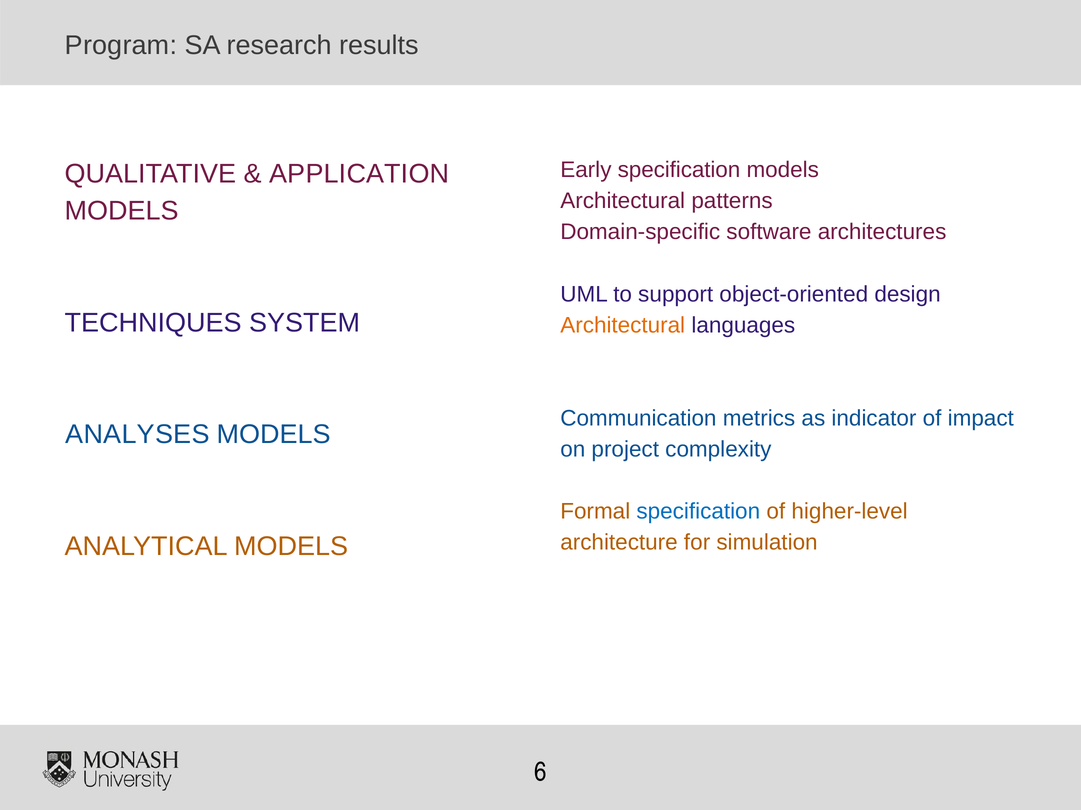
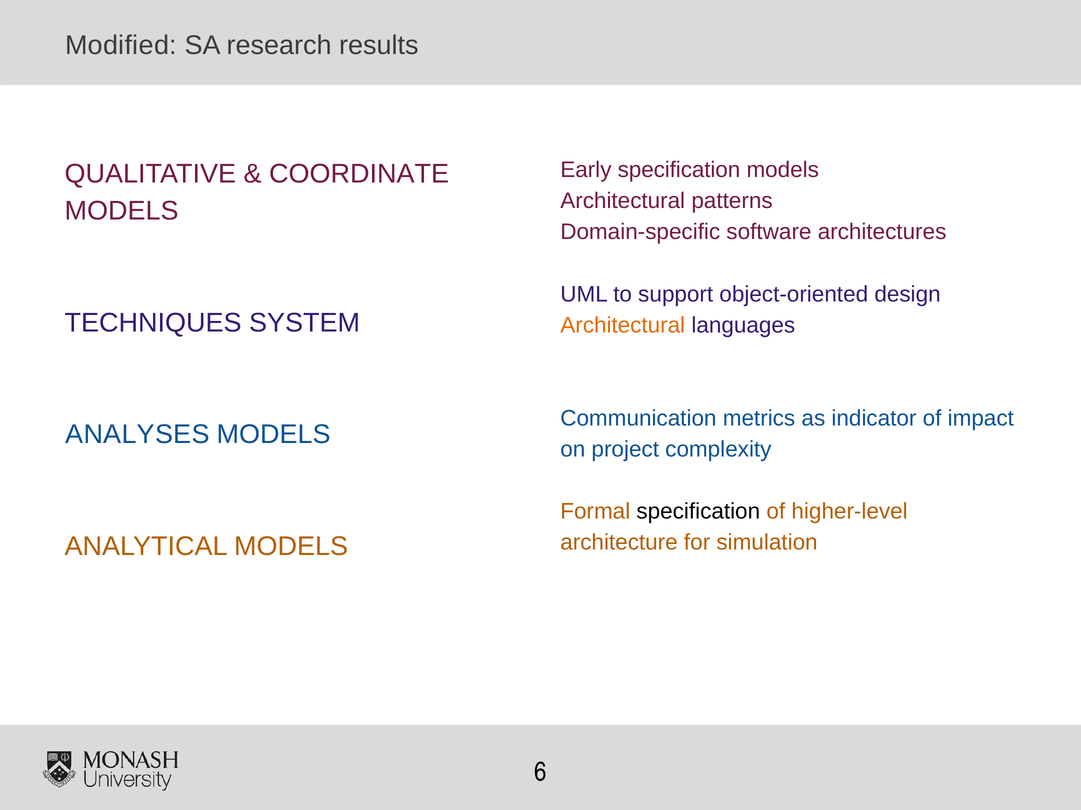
Program: Program -> Modified
APPLICATION: APPLICATION -> COORDINATE
specification at (698, 512) colour: blue -> black
